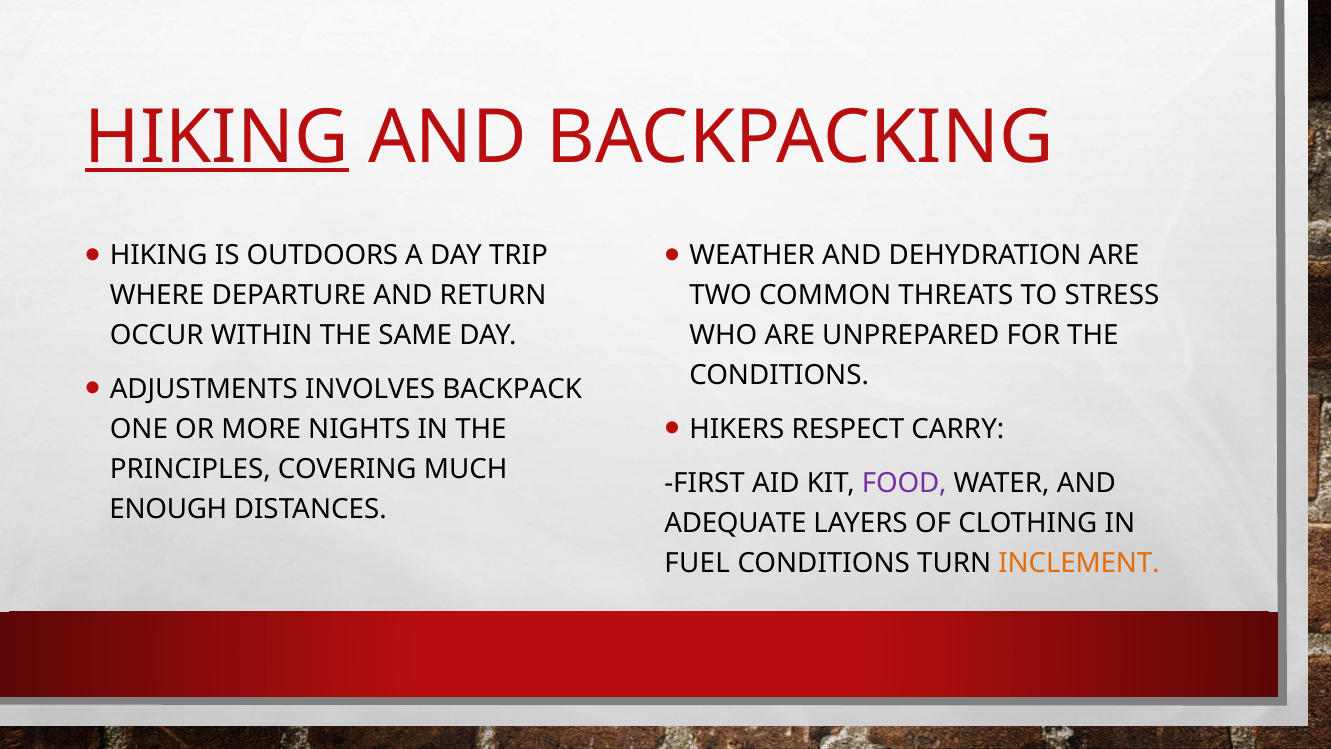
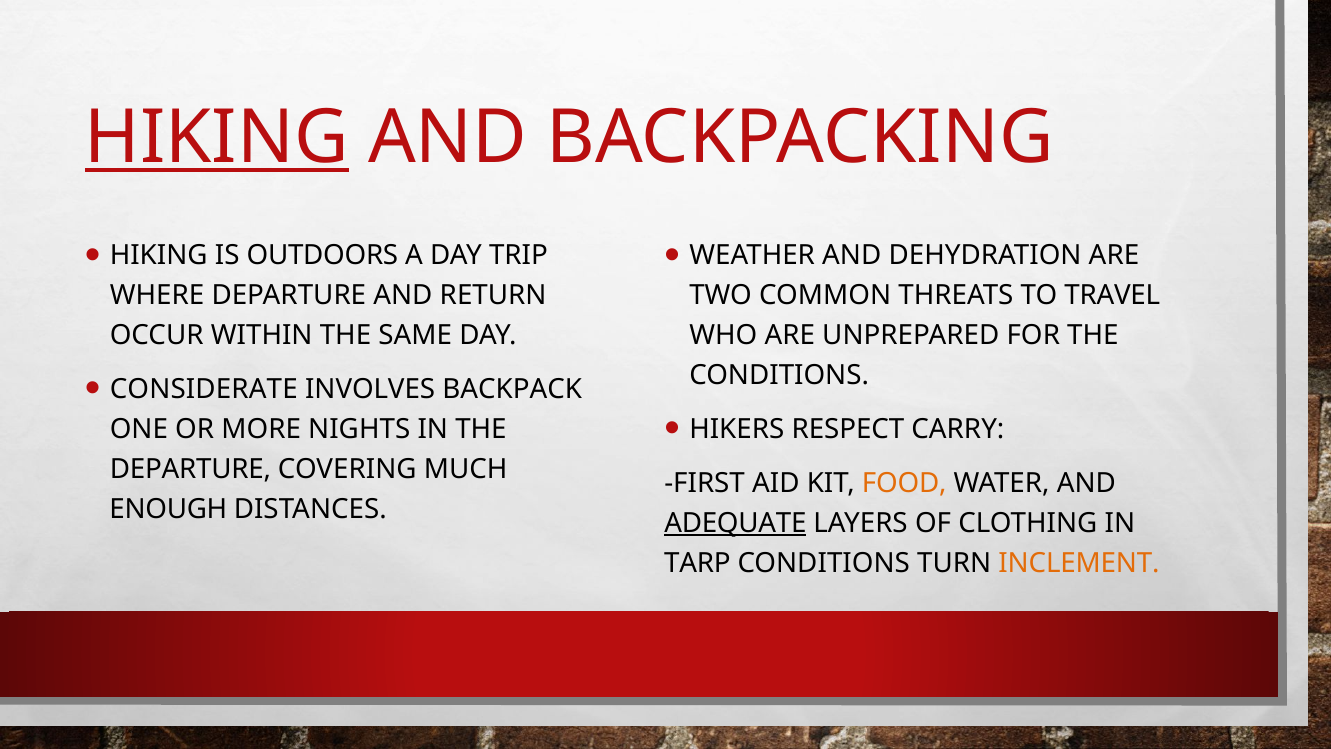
STRESS: STRESS -> TRAVEL
ADJUSTMENTS: ADJUSTMENTS -> CONSIDERATE
PRINCIPLES at (190, 469): PRINCIPLES -> DEPARTURE
FOOD colour: purple -> orange
ADEQUATE underline: none -> present
FUEL: FUEL -> TARP
